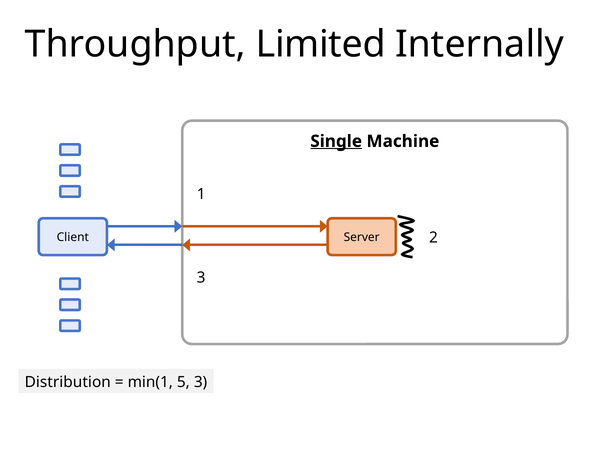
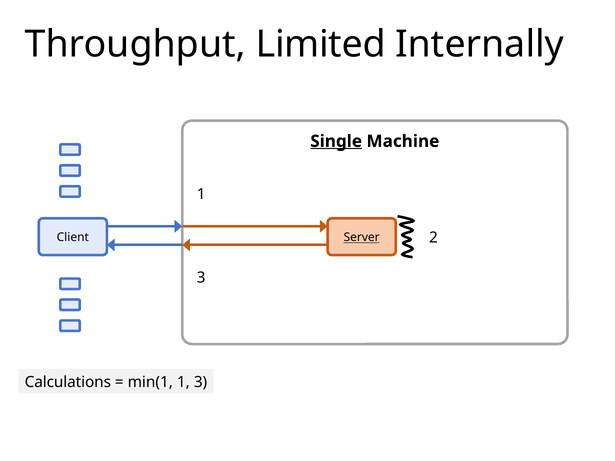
Server underline: none -> present
Distribution: Distribution -> Calculations
min(1 5: 5 -> 1
